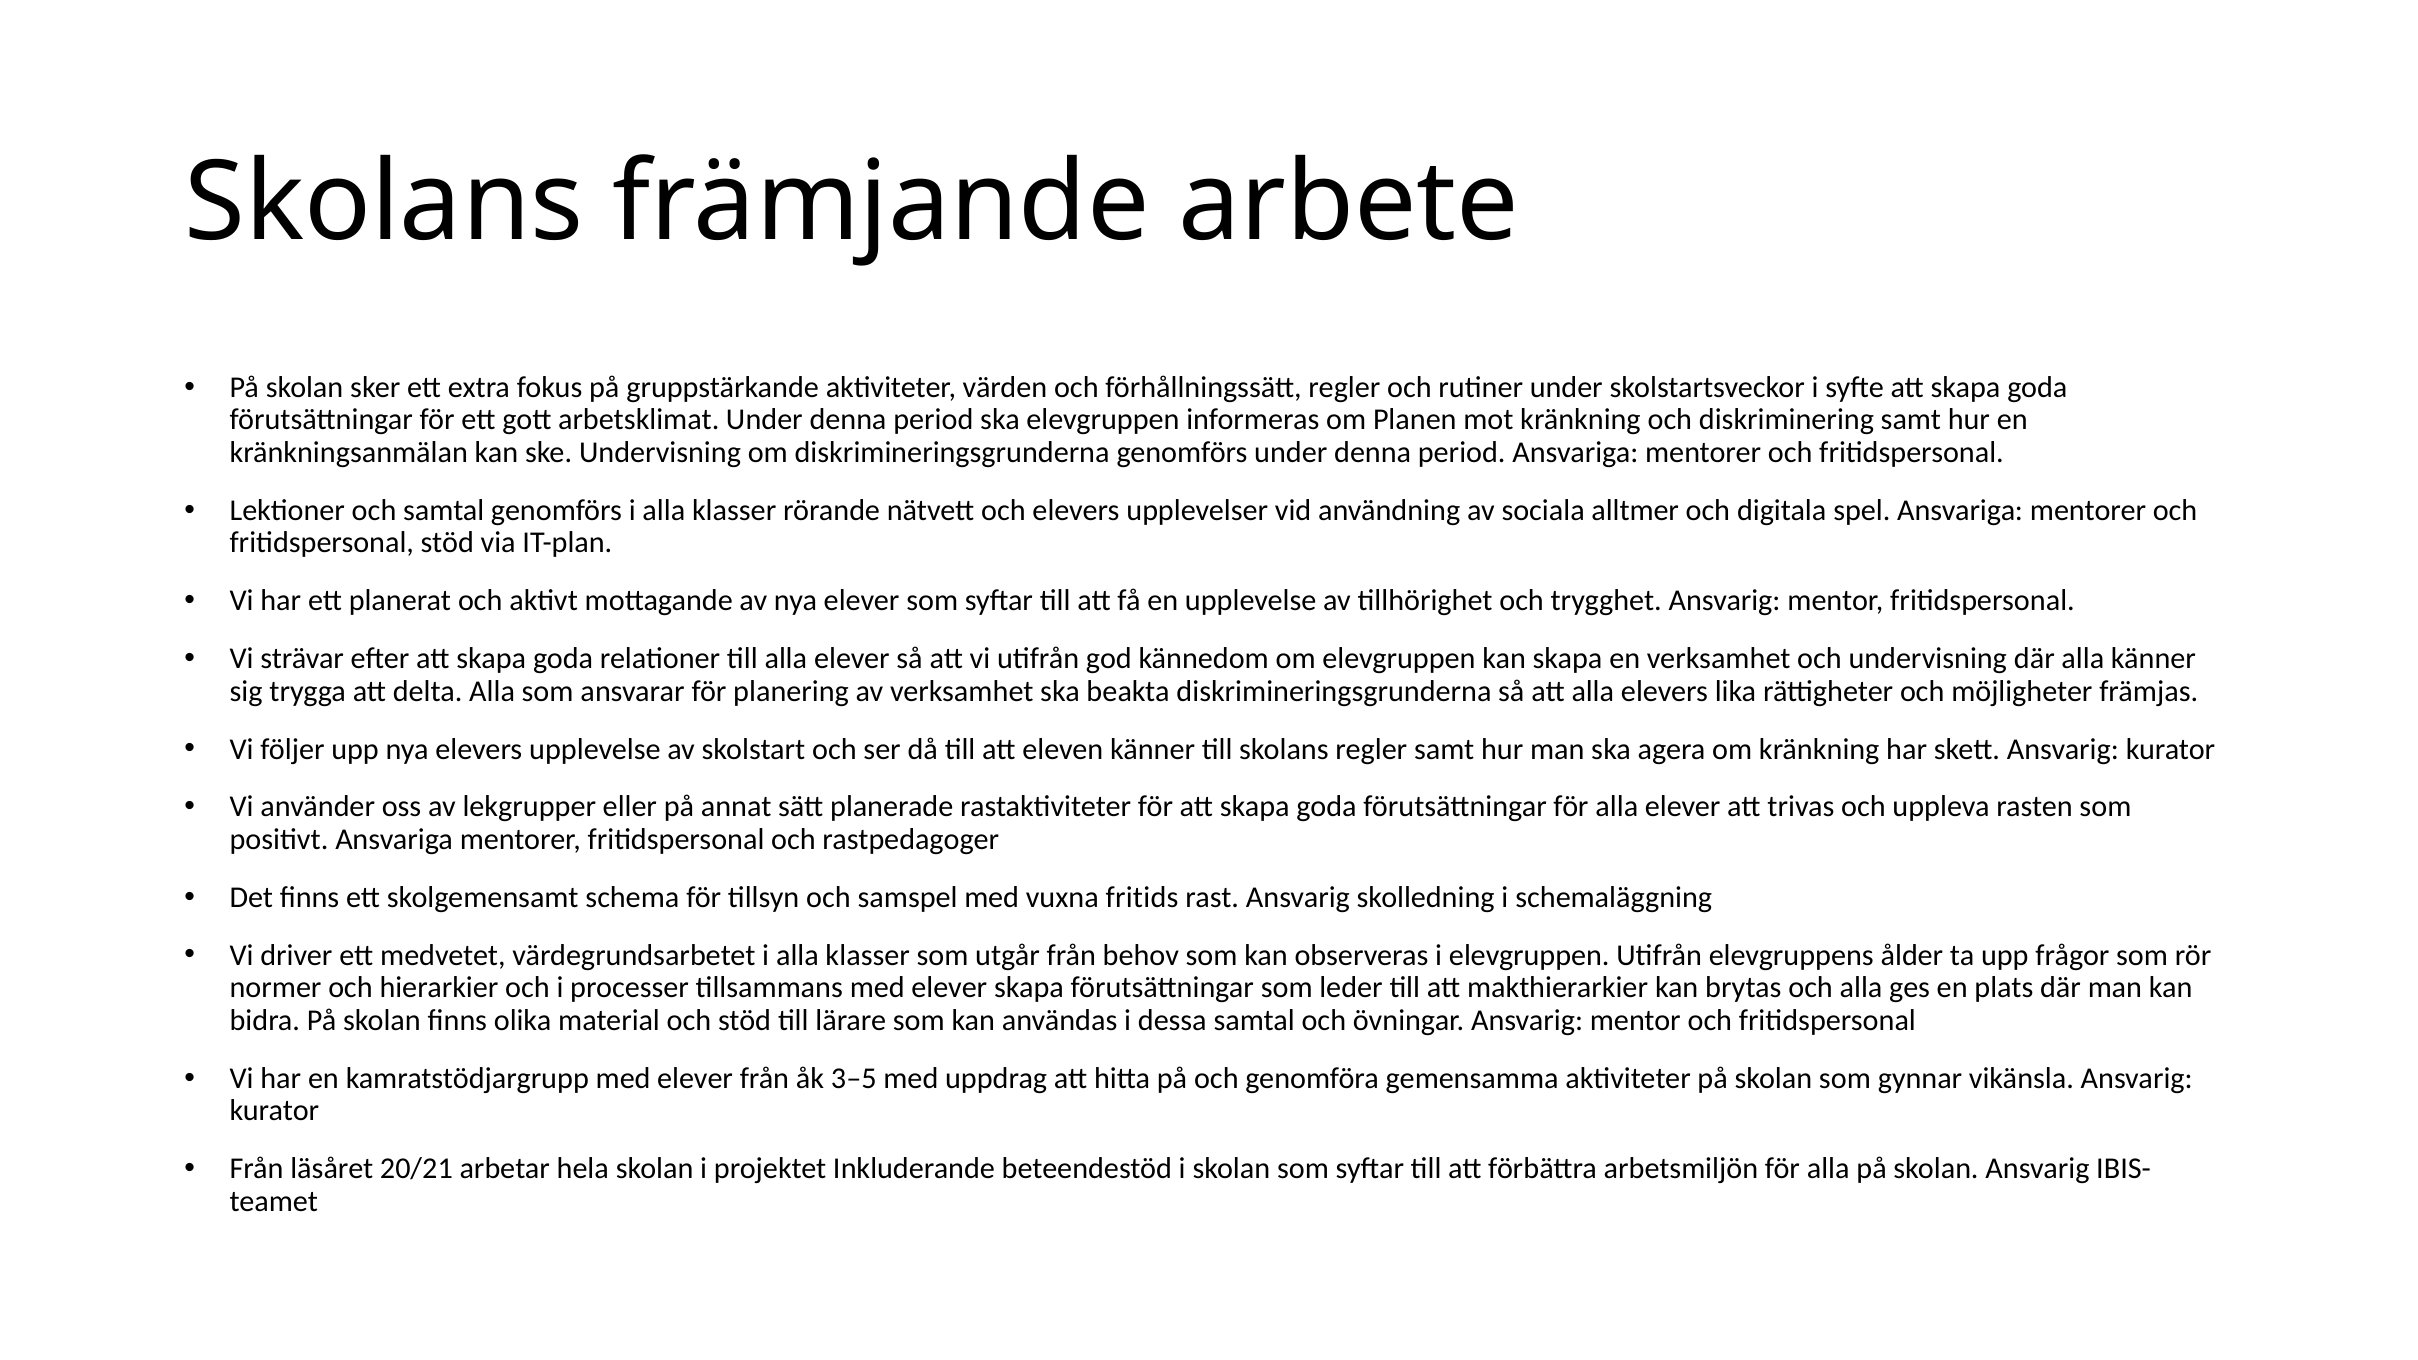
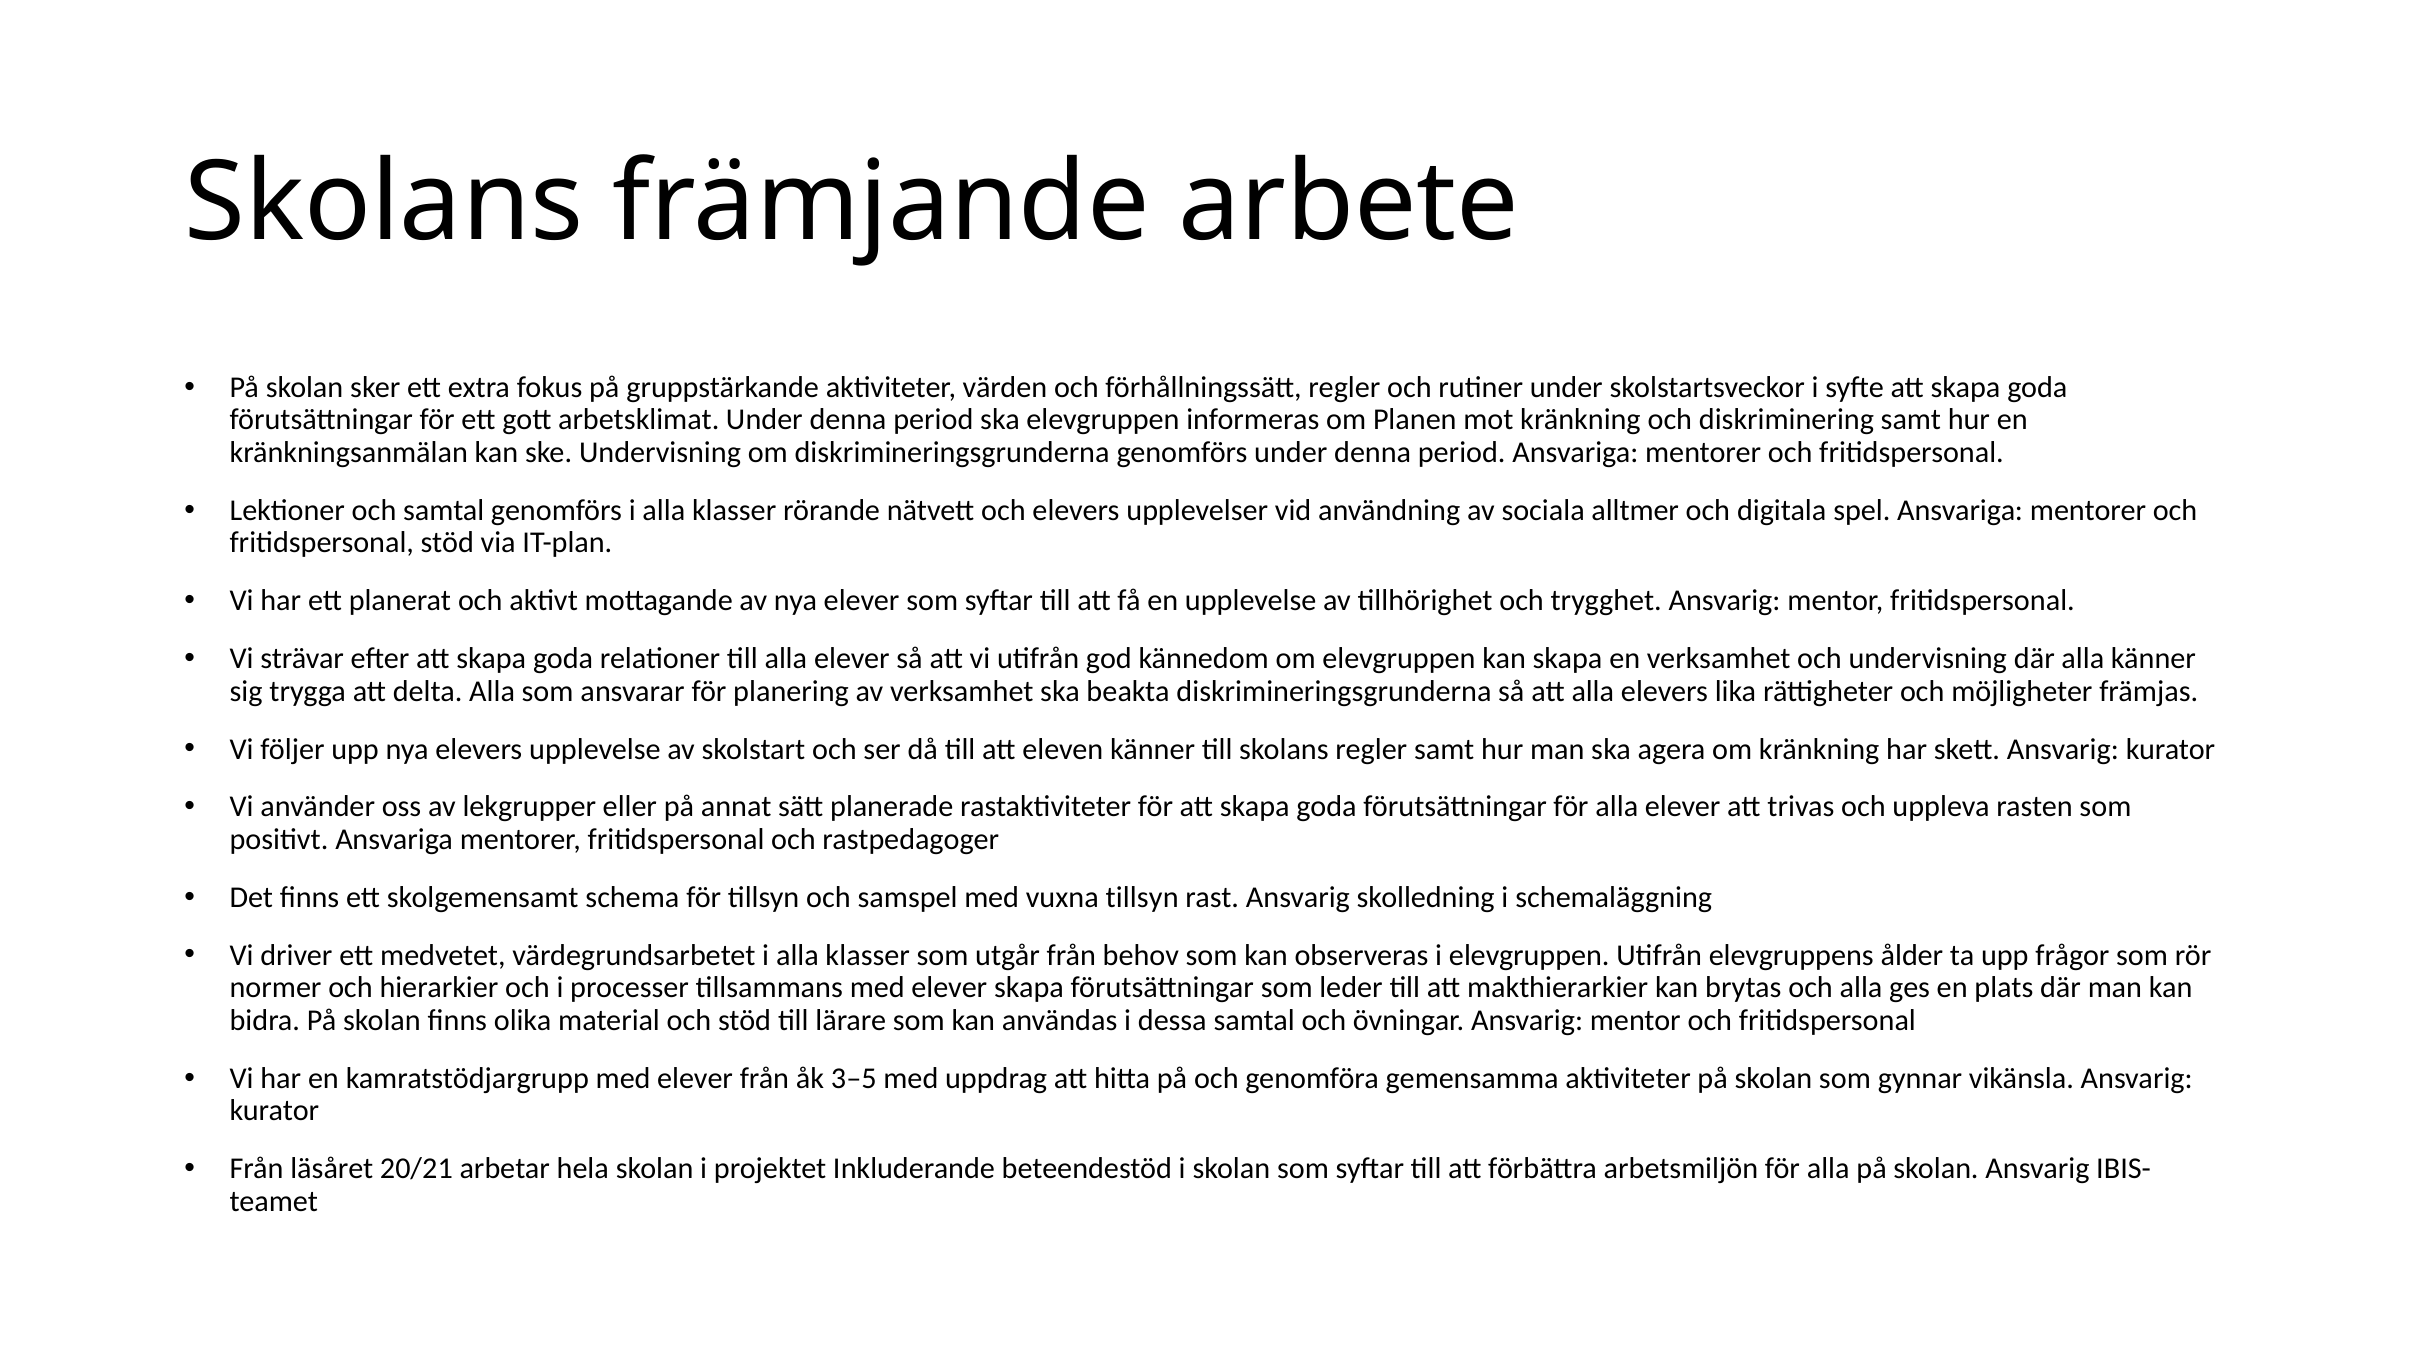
vuxna fritids: fritids -> tillsyn
